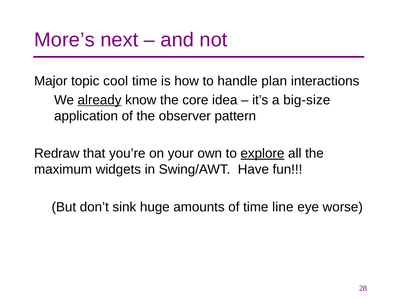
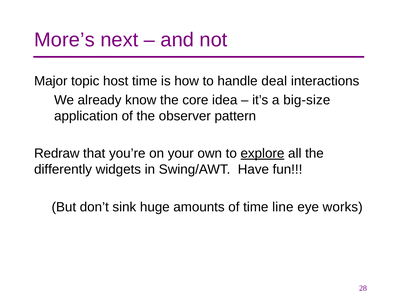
cool: cool -> host
plan: plan -> deal
already underline: present -> none
maximum: maximum -> differently
worse: worse -> works
